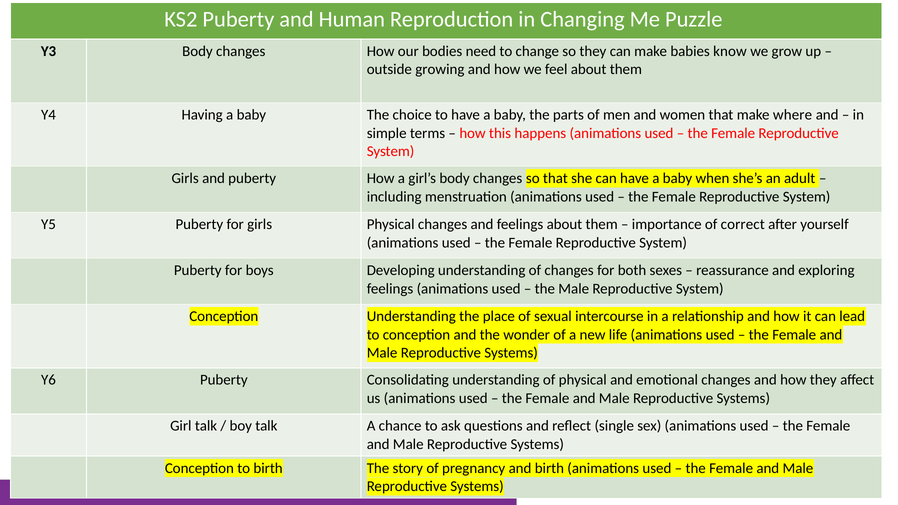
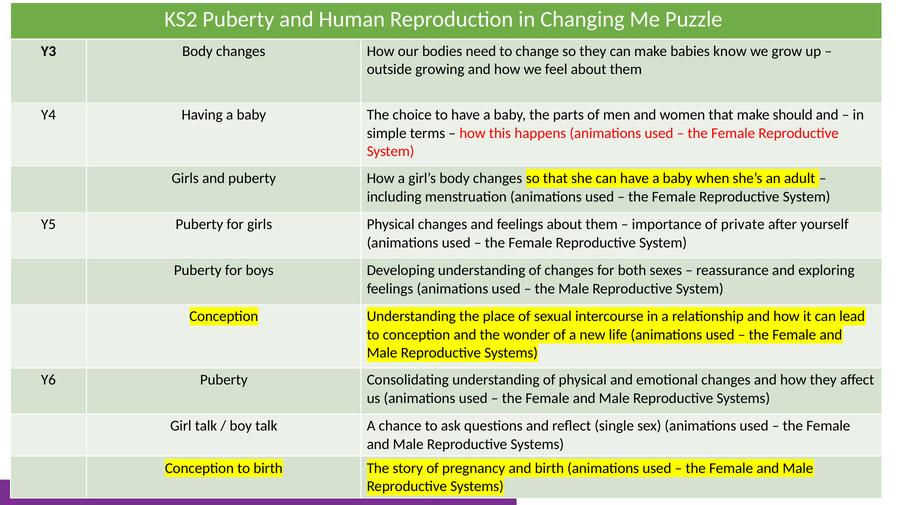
where: where -> should
correct: correct -> private
